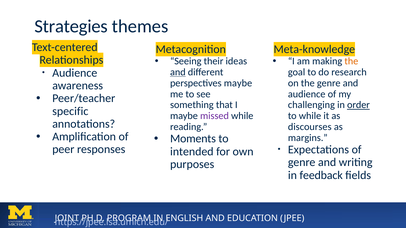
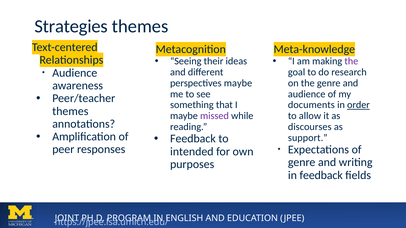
the at (351, 61) colour: orange -> purple
and at (178, 72) underline: present -> none
challenging: challenging -> documents
specific at (70, 111): specific -> themes
to while: while -> allow
Moments at (193, 139): Moments -> Feedback
margins: margins -> support
